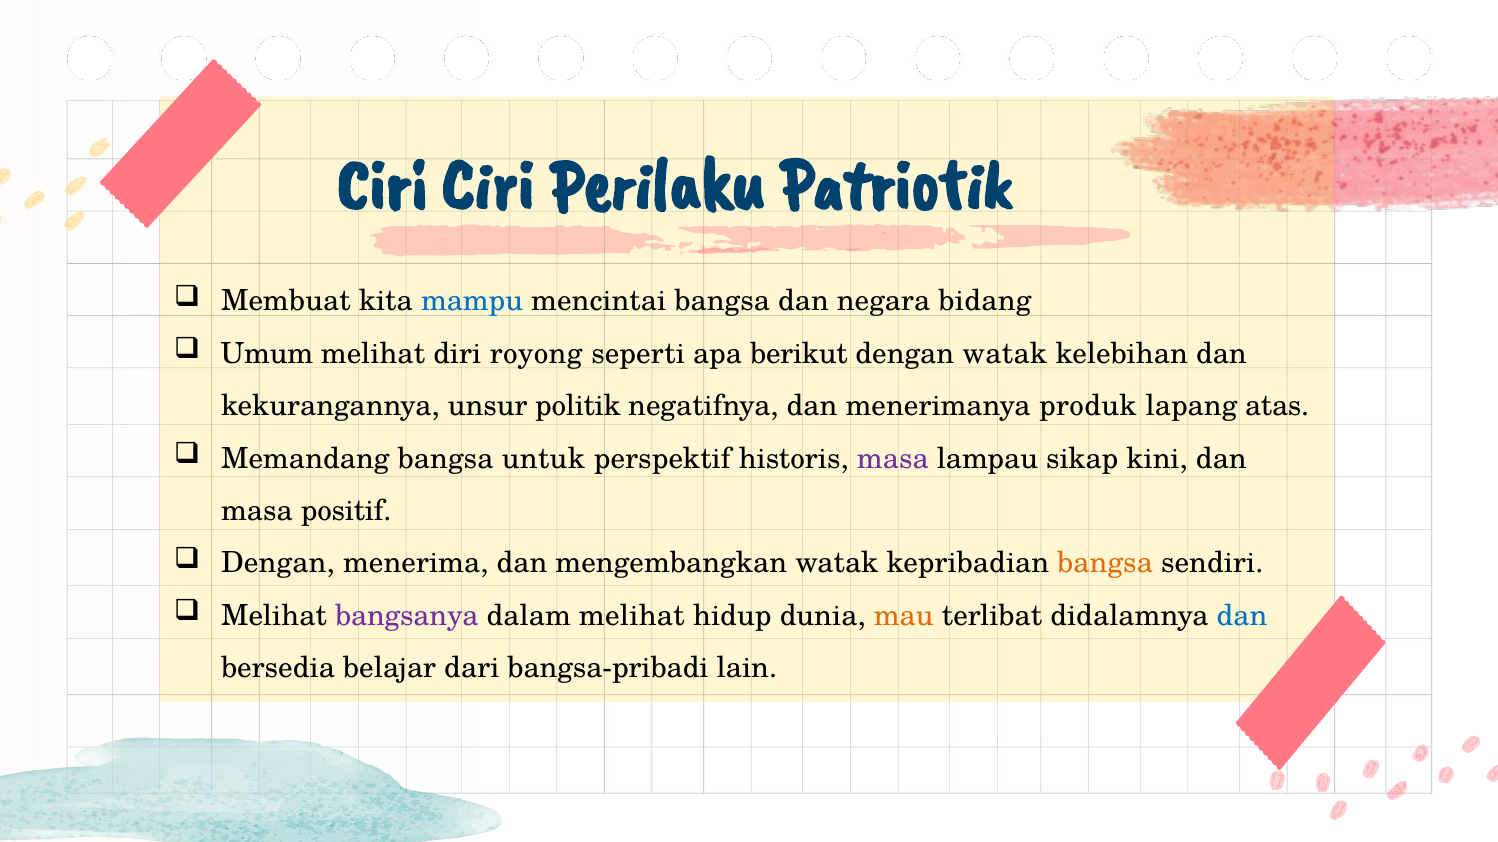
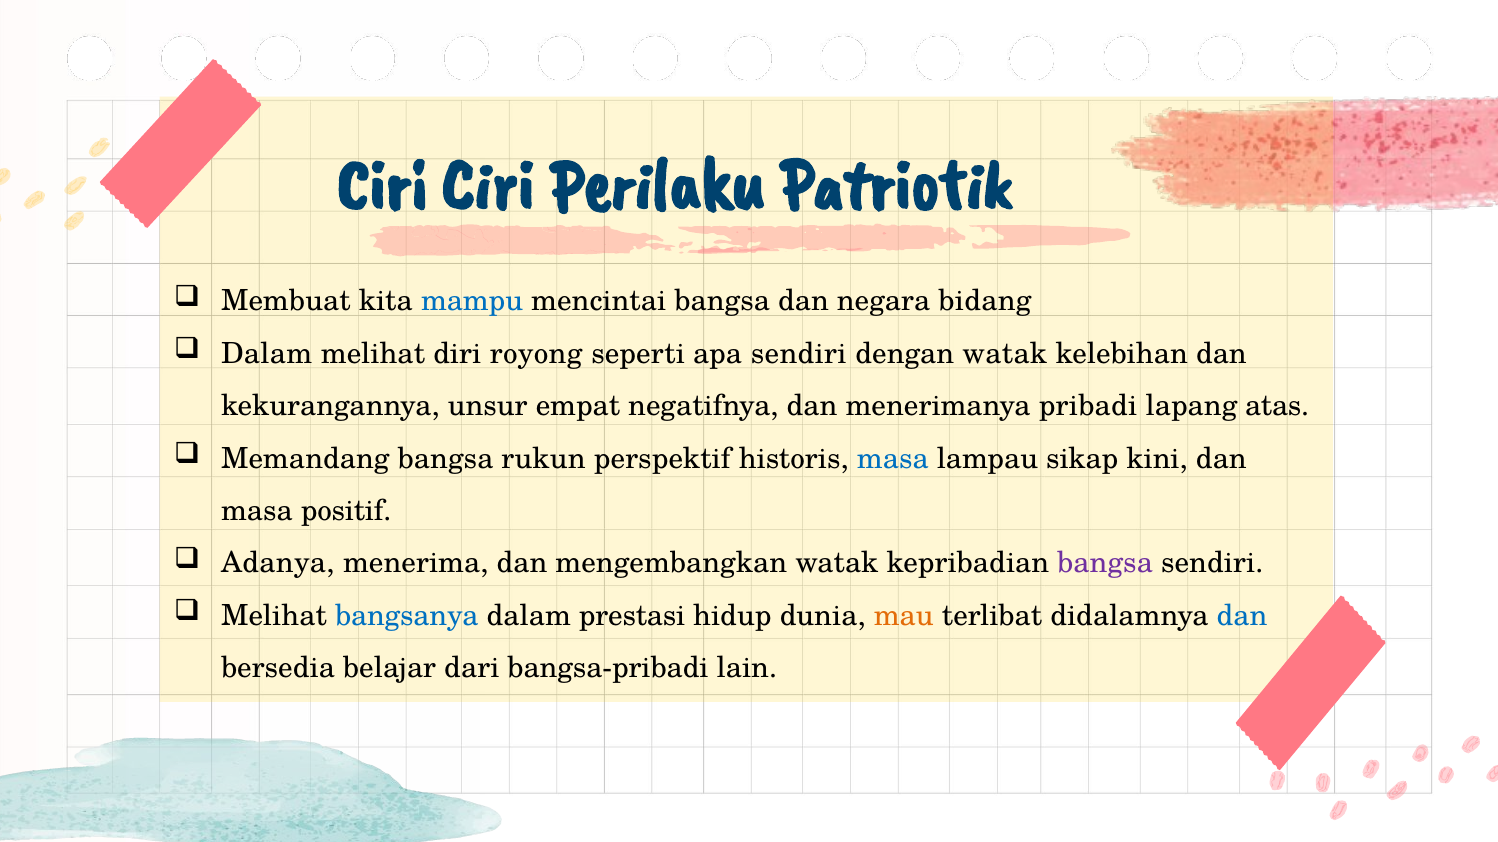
Umum at (267, 354): Umum -> Dalam
apa berikut: berikut -> sendiri
politik: politik -> empat
produk: produk -> pribadi
untuk: untuk -> rukun
masa at (893, 459) colour: purple -> blue
Dengan at (278, 564): Dengan -> Adanya
bangsa at (1105, 564) colour: orange -> purple
bangsanya colour: purple -> blue
dalam melihat: melihat -> prestasi
